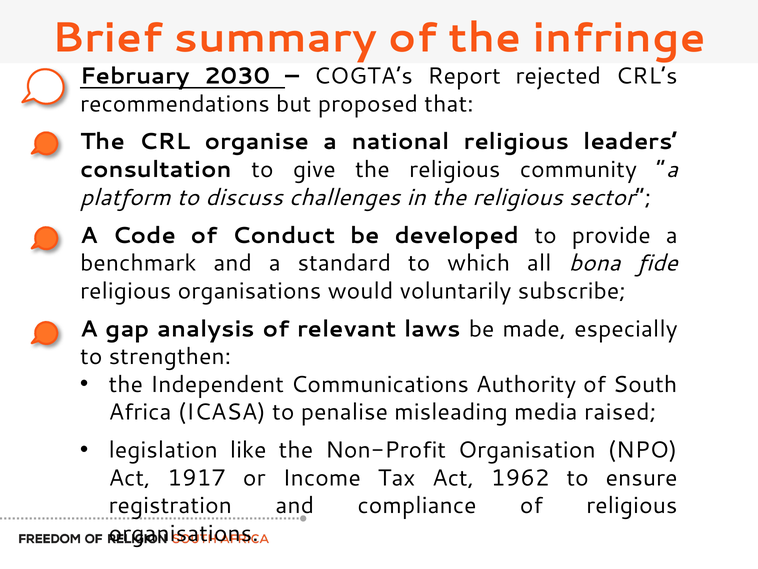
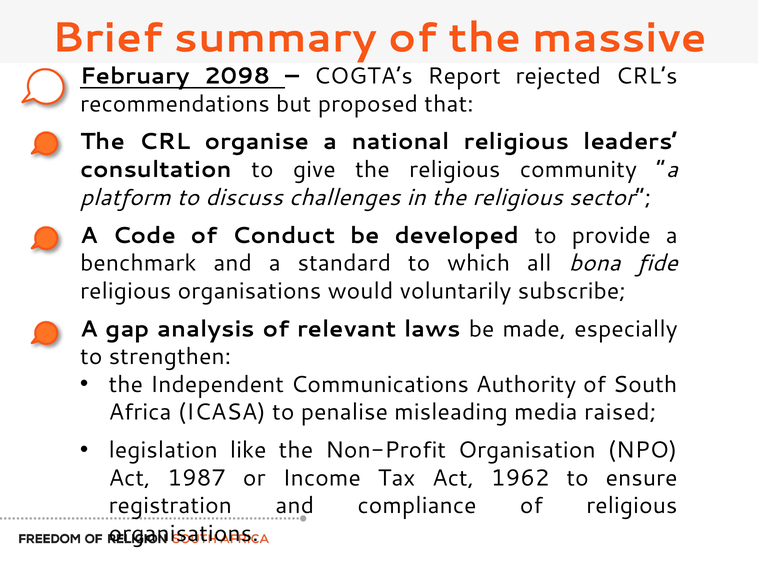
infringe: infringe -> massive
2030: 2030 -> 2098
1917: 1917 -> 1987
